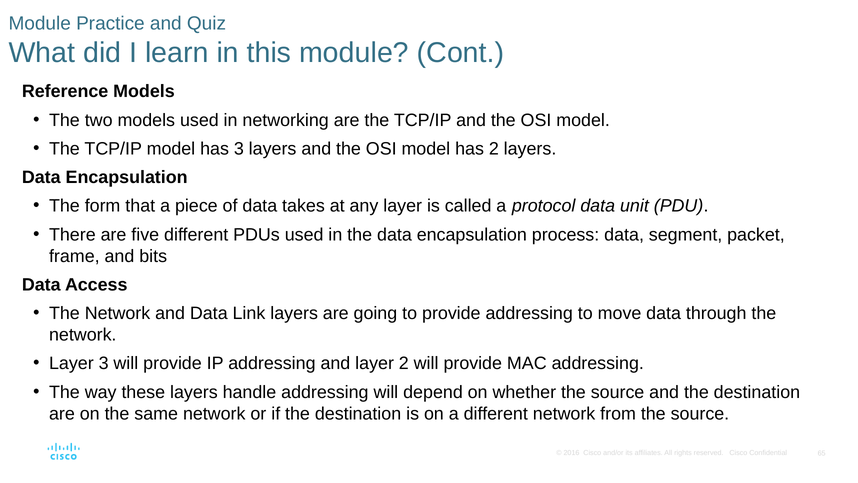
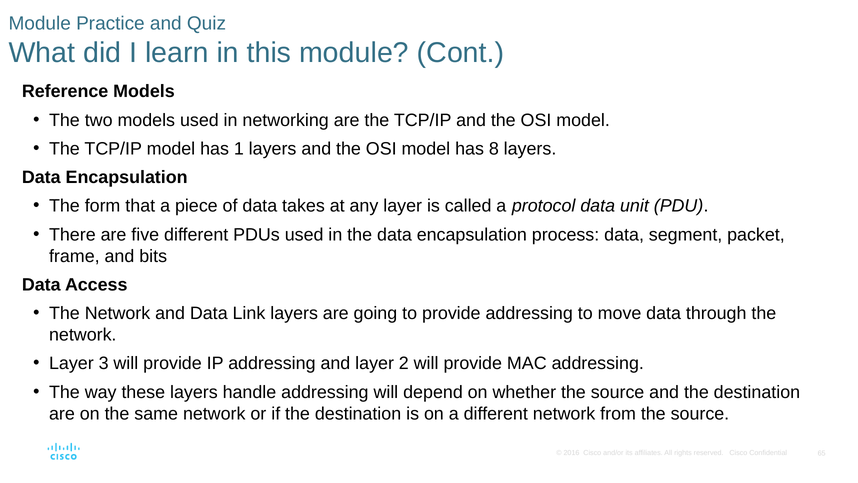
has 3: 3 -> 1
has 2: 2 -> 8
